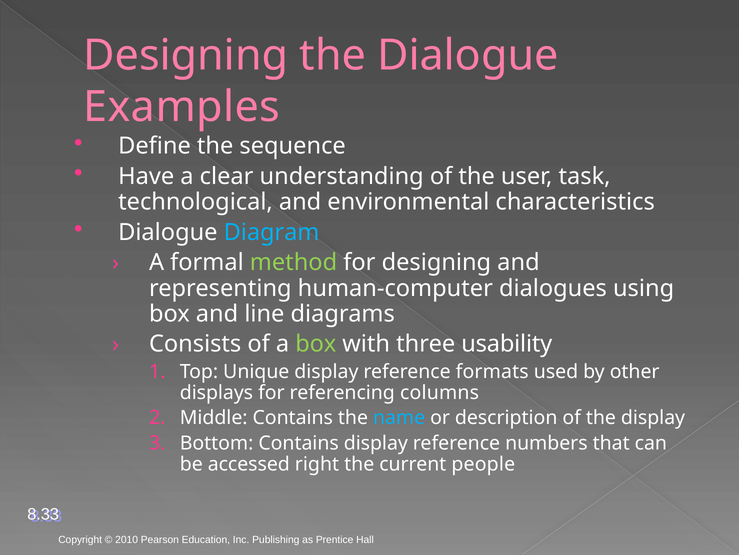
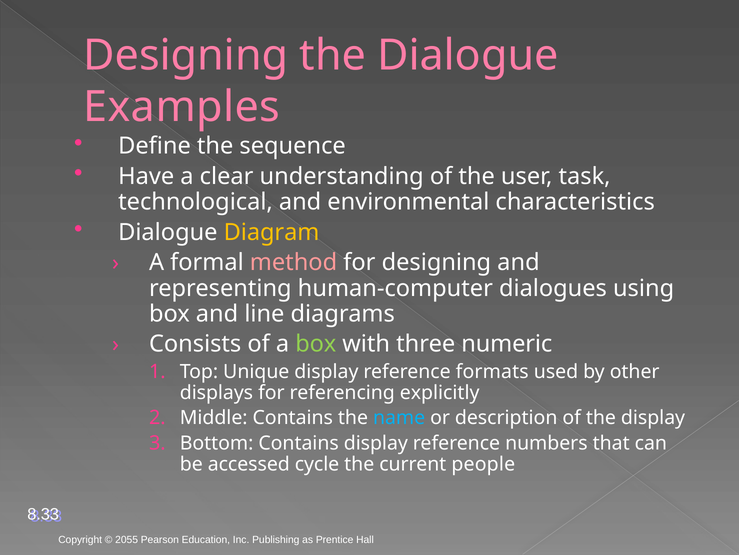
Diagram colour: light blue -> yellow
method colour: light green -> pink
usability: usability -> numeric
columns: columns -> explicitly
right: right -> cycle
2010: 2010 -> 2055
